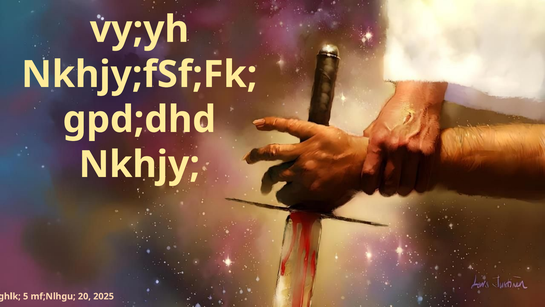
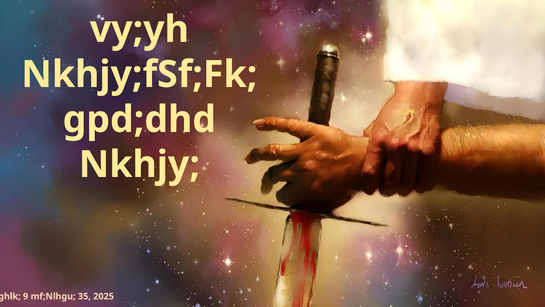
5: 5 -> 9
20: 20 -> 35
